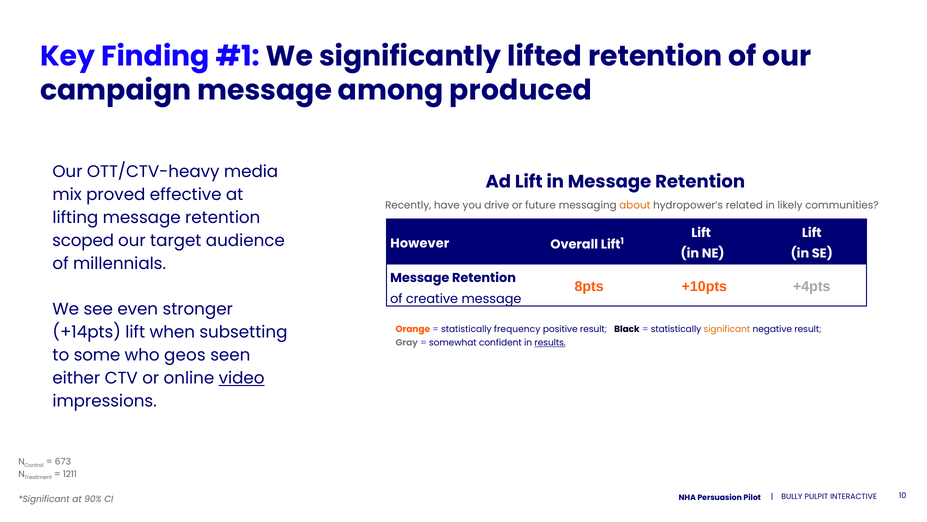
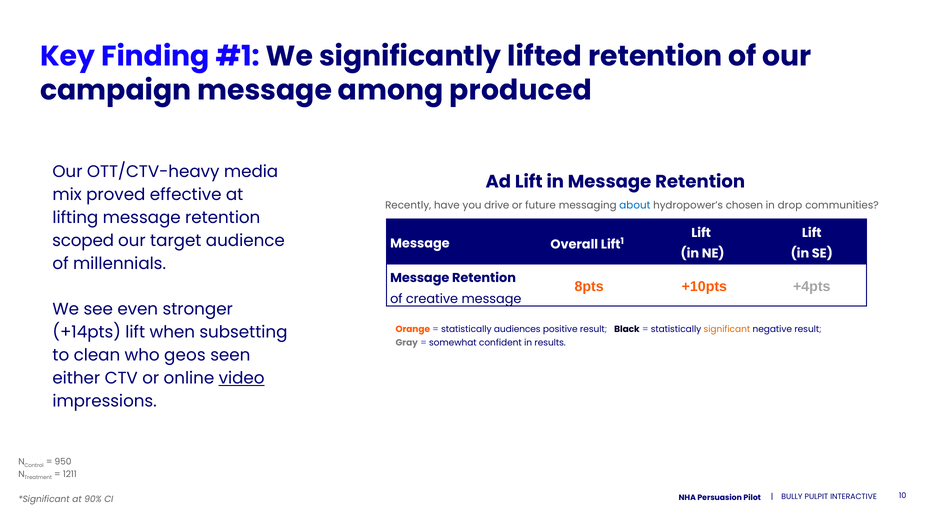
about colour: orange -> blue
related: related -> chosen
likely: likely -> drop
However at (420, 243): However -> Message
frequency: frequency -> audiences
results underline: present -> none
some: some -> clean
673: 673 -> 950
